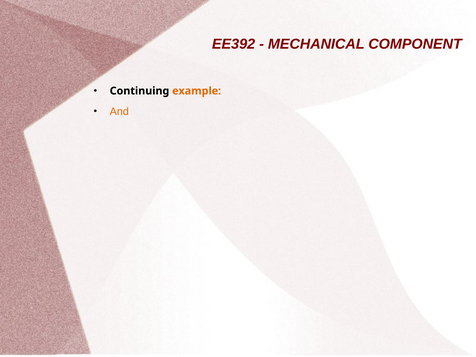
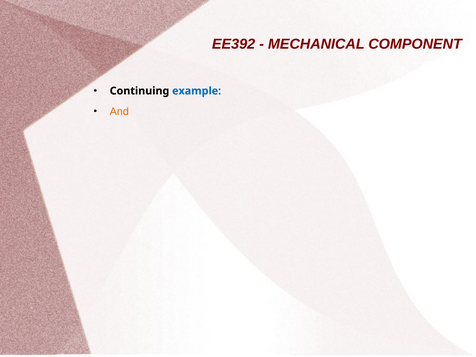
example colour: orange -> blue
